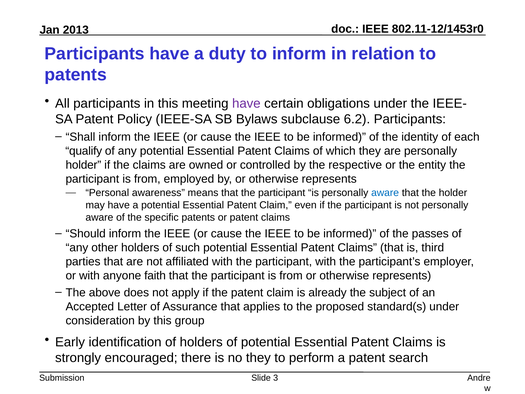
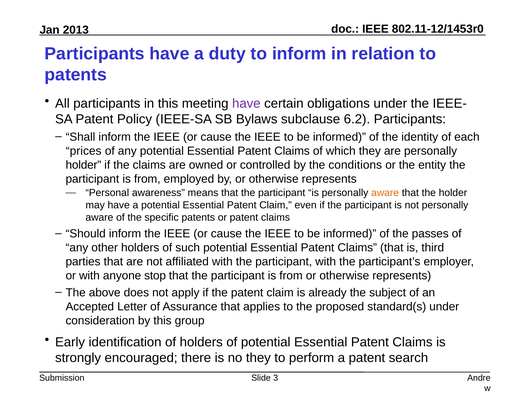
qualify: qualify -> prices
respective: respective -> conditions
aware at (385, 193) colour: blue -> orange
faith: faith -> stop
